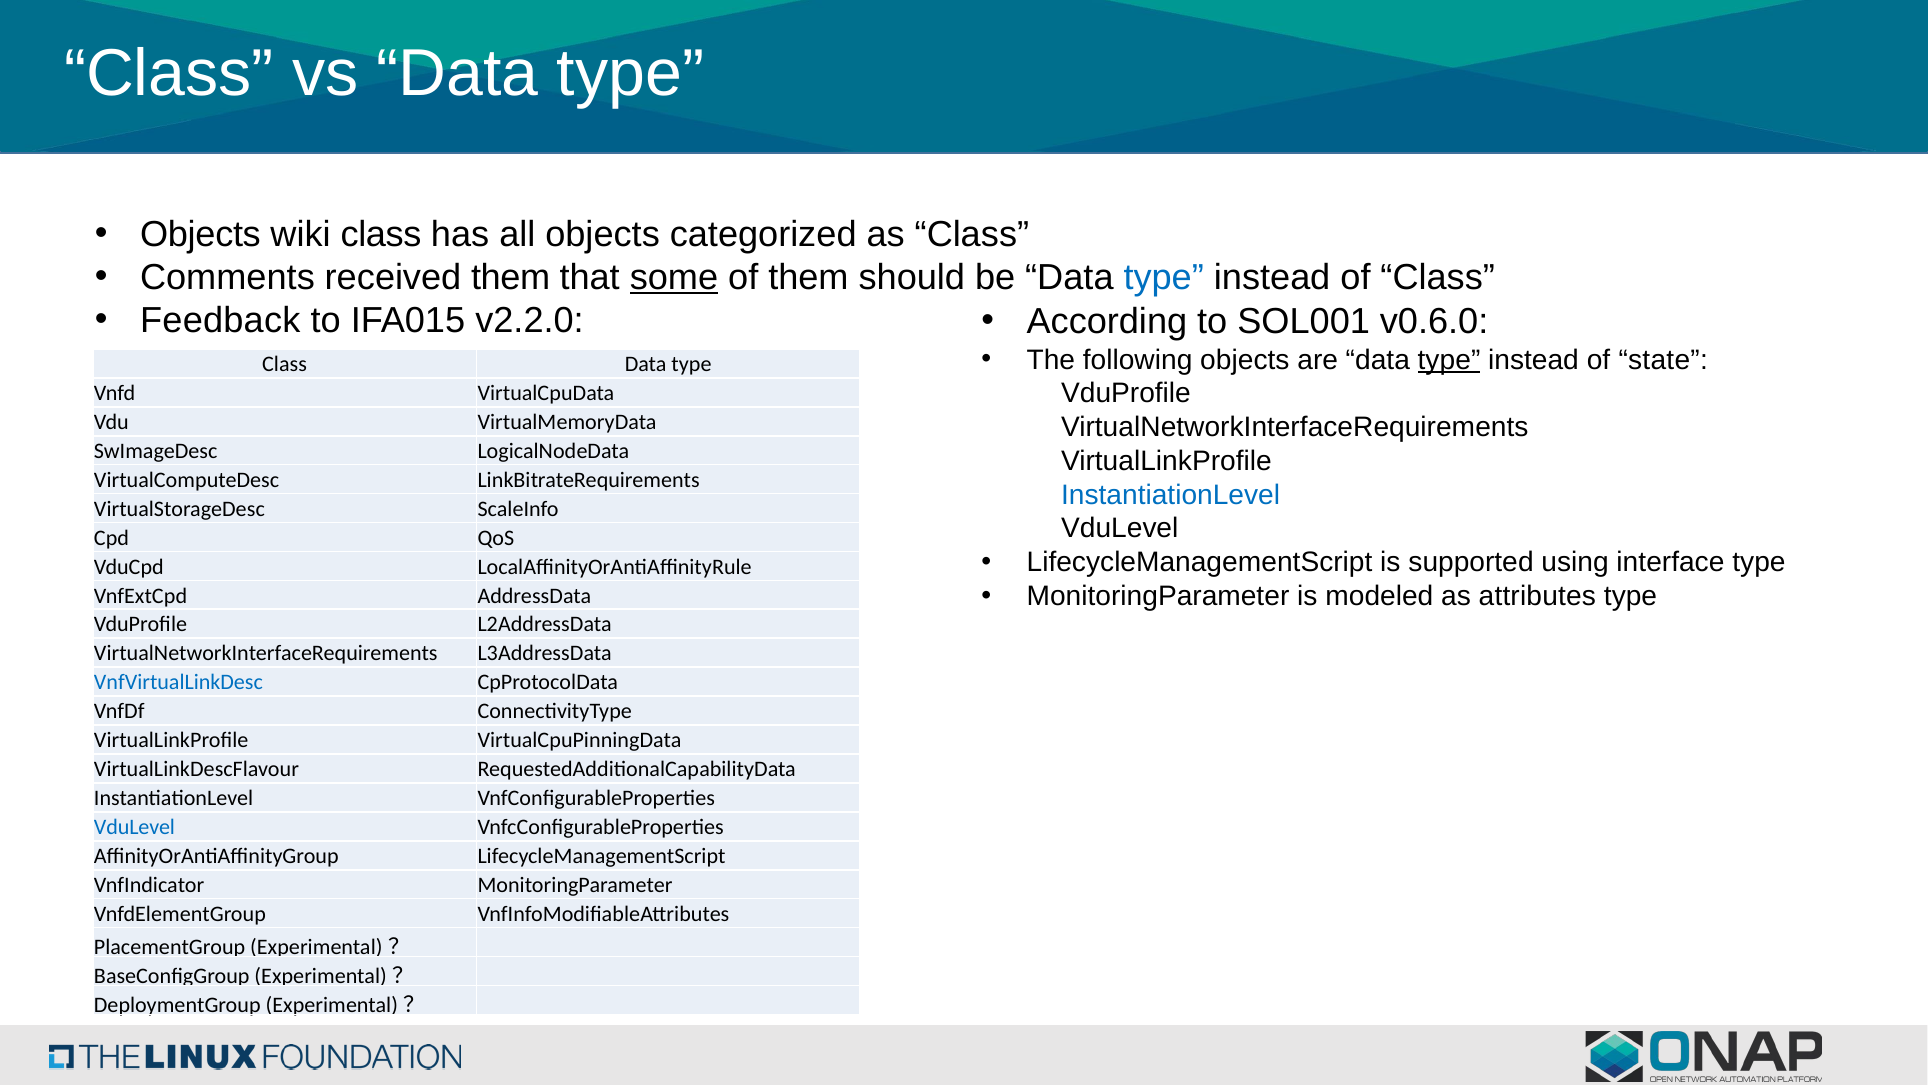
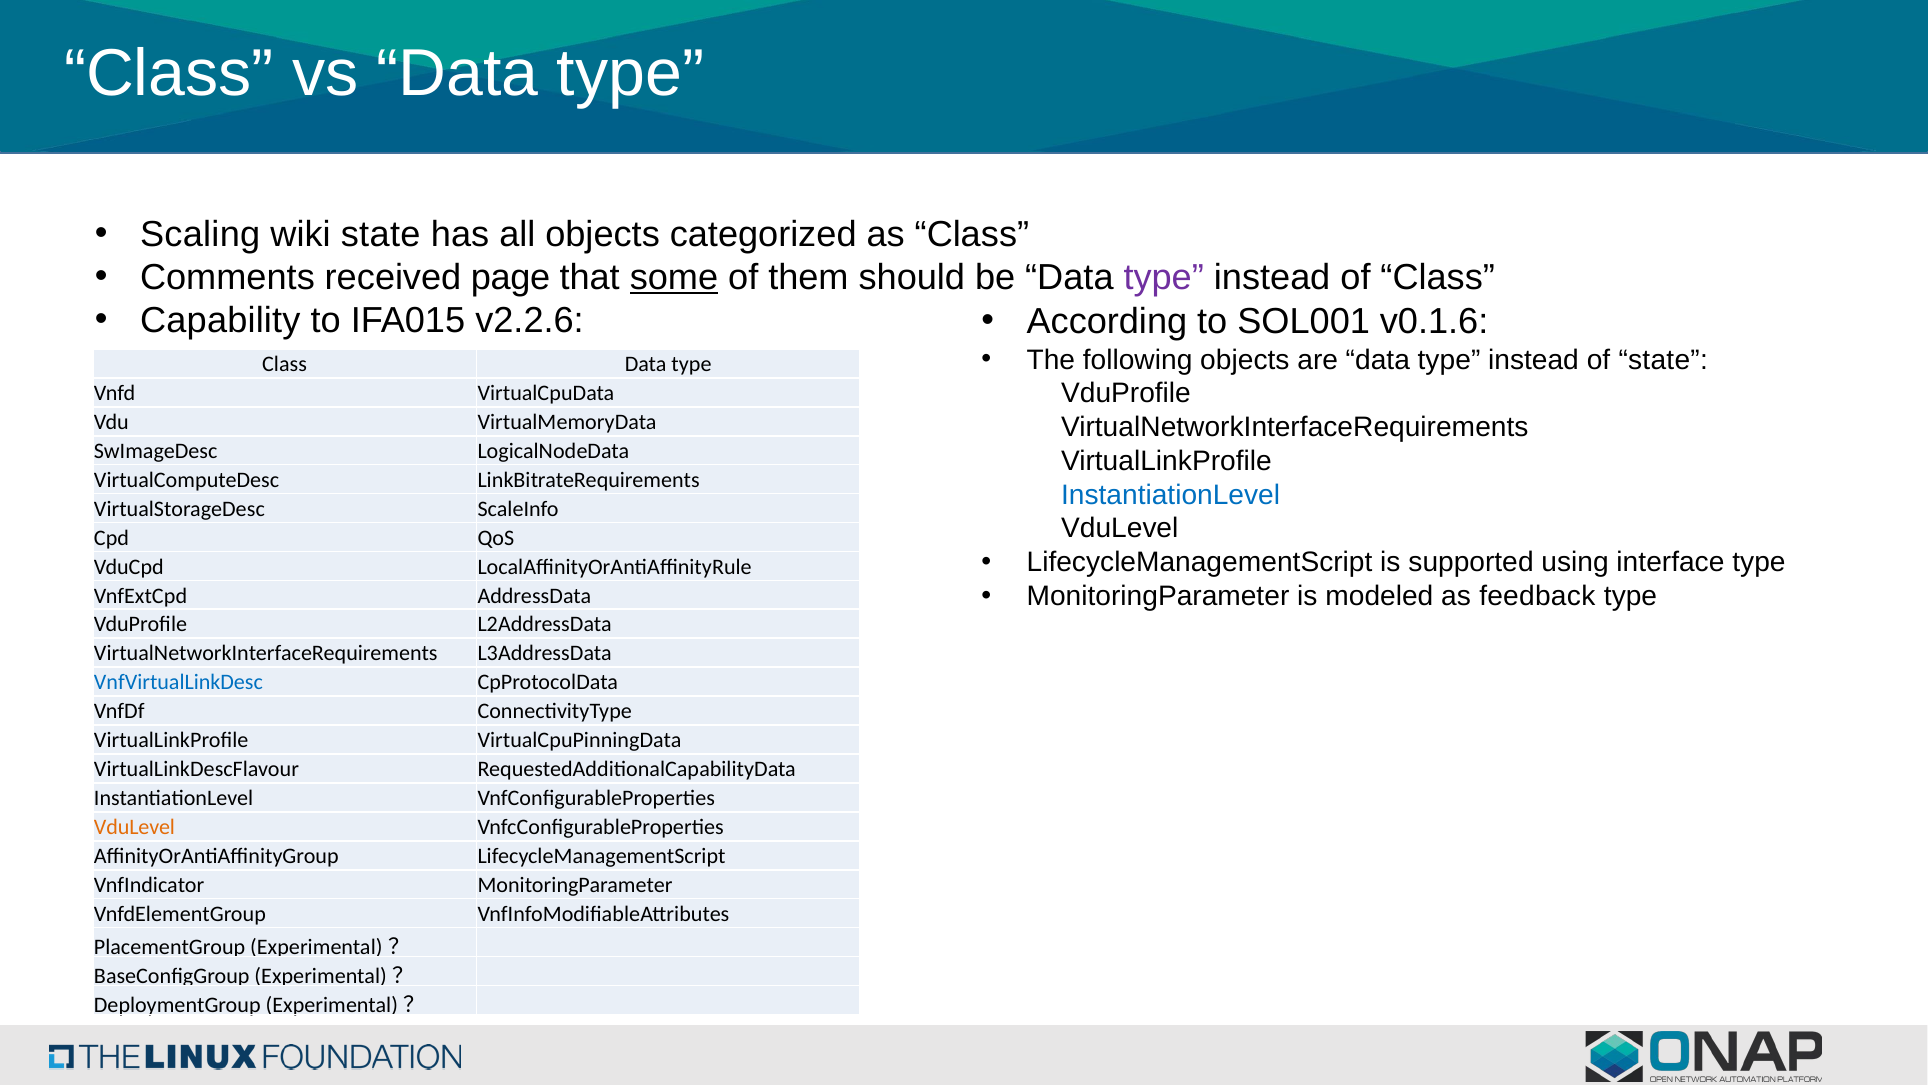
Objects at (200, 234): Objects -> Scaling
wiki class: class -> state
received them: them -> page
type at (1164, 277) colour: blue -> purple
Feedback: Feedback -> Capability
v2.2.0: v2.2.0 -> v2.2.6
v0.6.0: v0.6.0 -> v0.1.6
type at (1449, 360) underline: present -> none
attributes: attributes -> feedback
VduLevel at (135, 827) colour: blue -> orange
